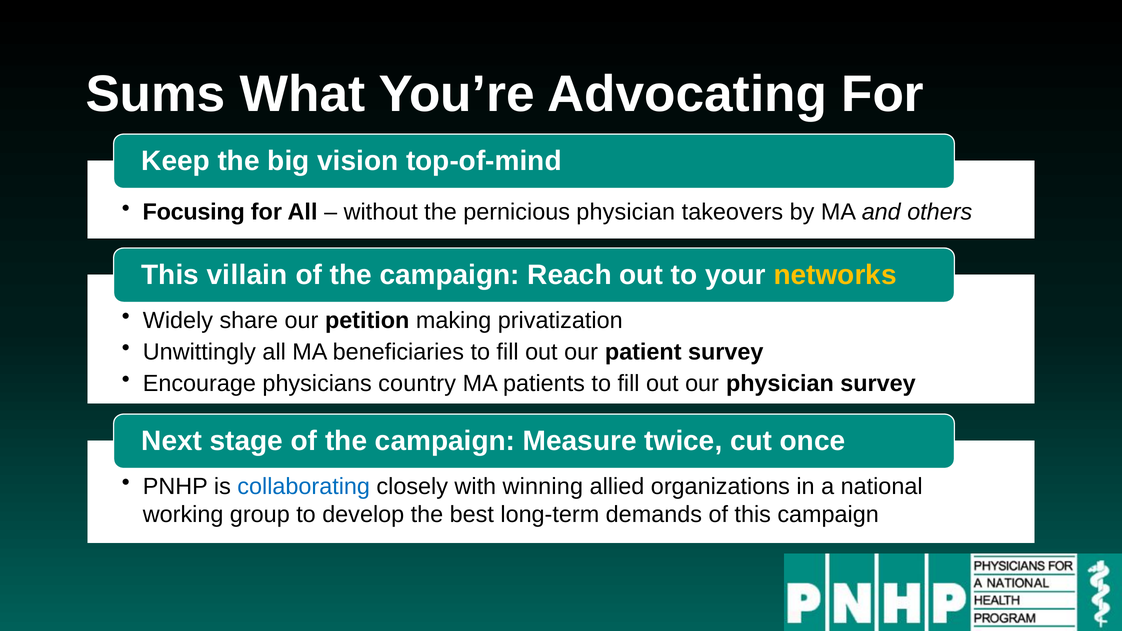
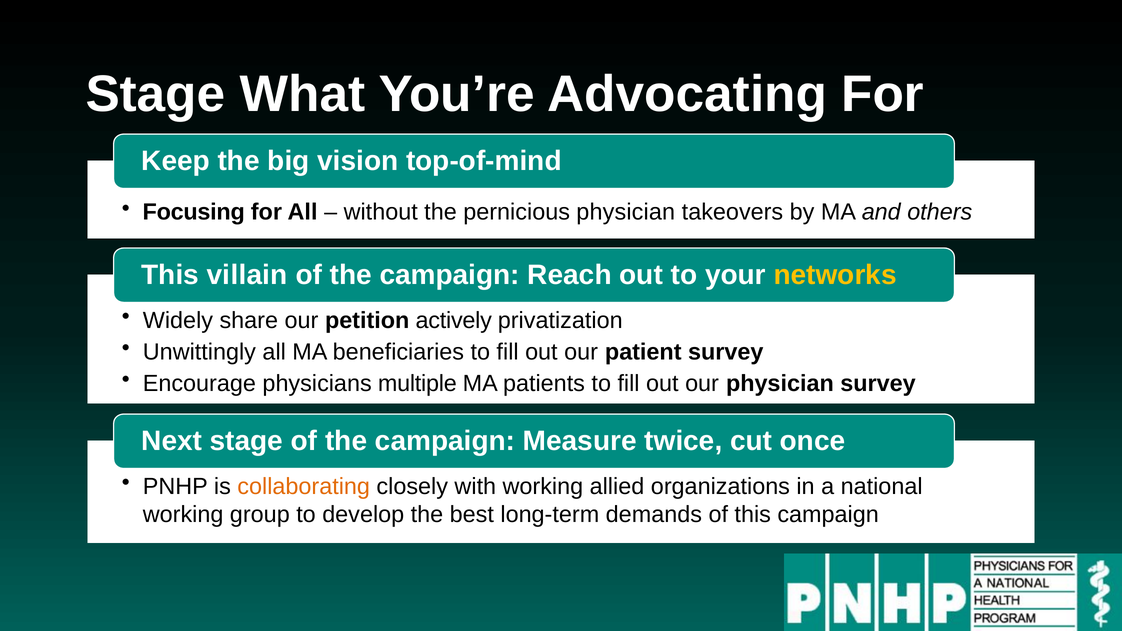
Sums at (155, 94): Sums -> Stage
making: making -> actively
country: country -> multiple
collaborating colour: blue -> orange
with winning: winning -> working
